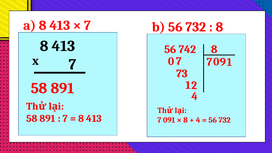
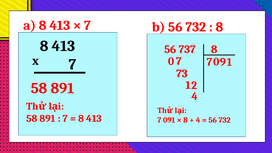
742: 742 -> 737
